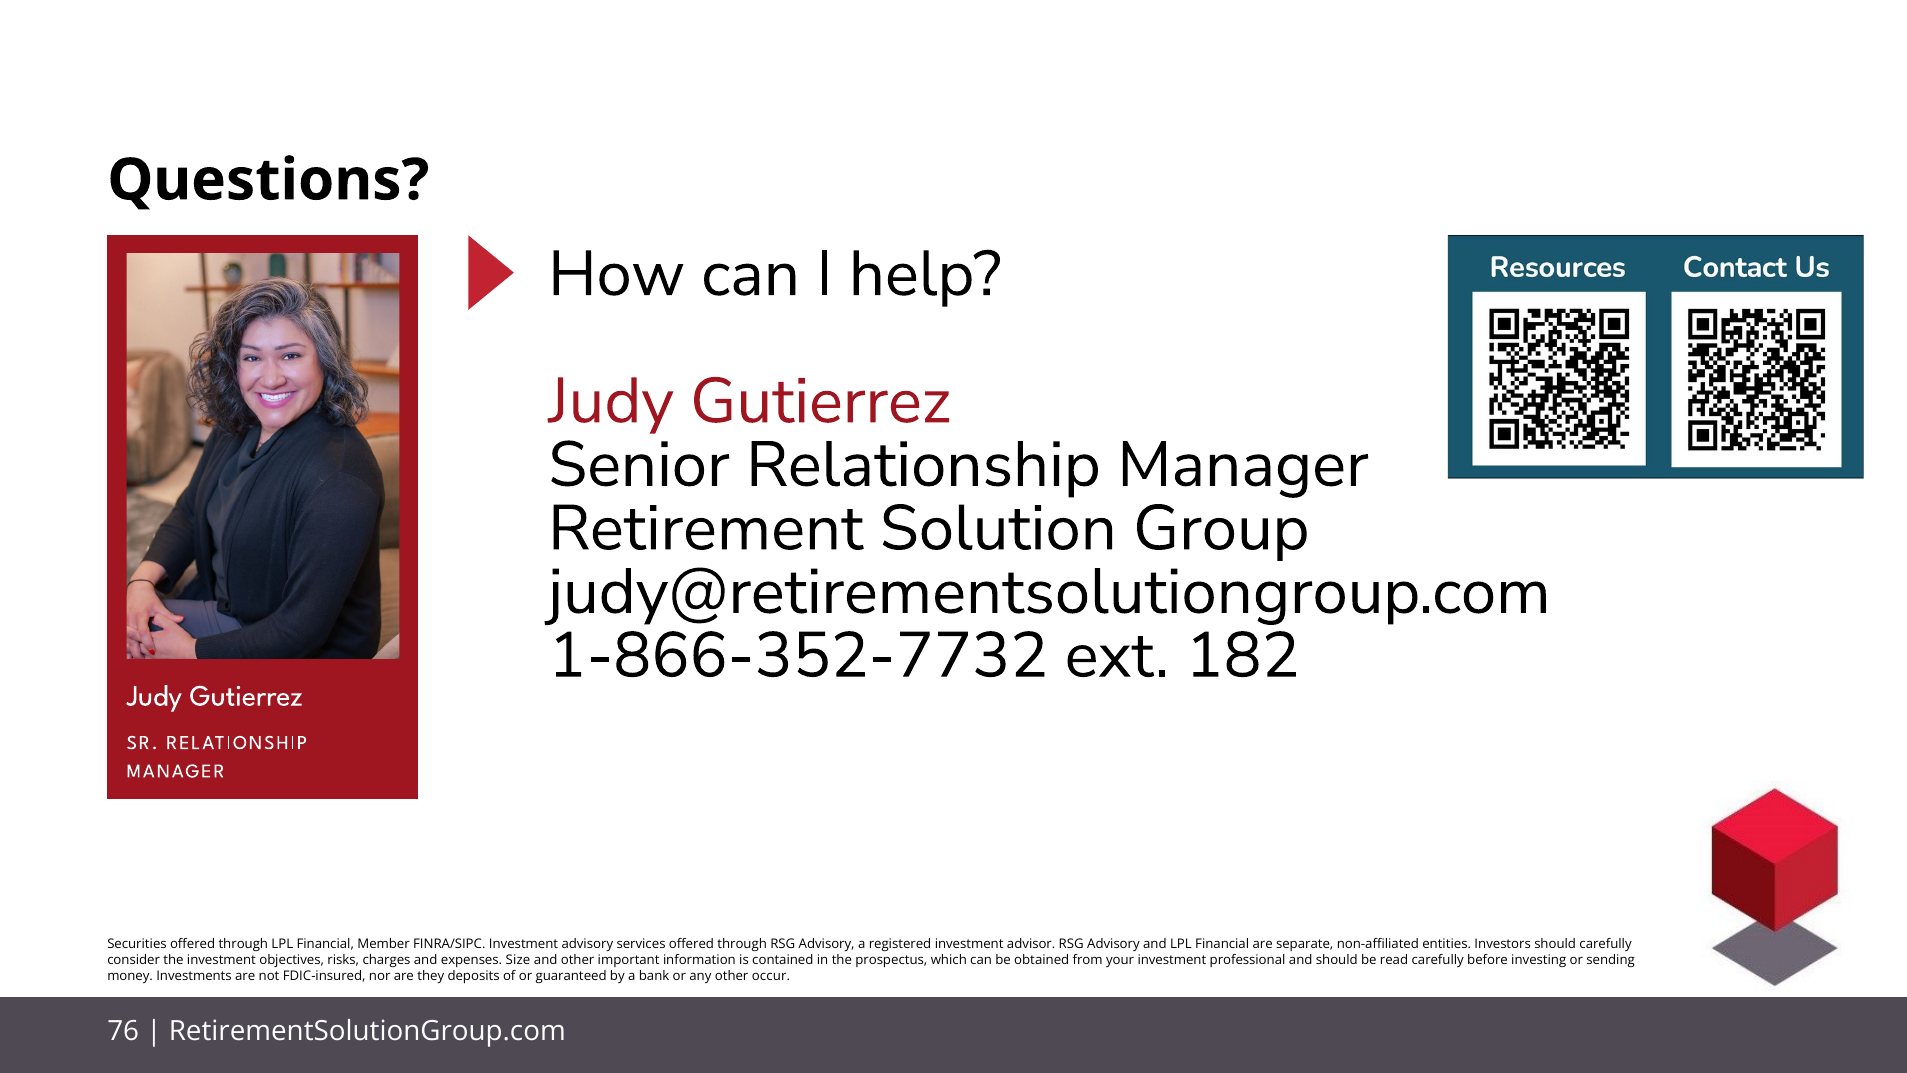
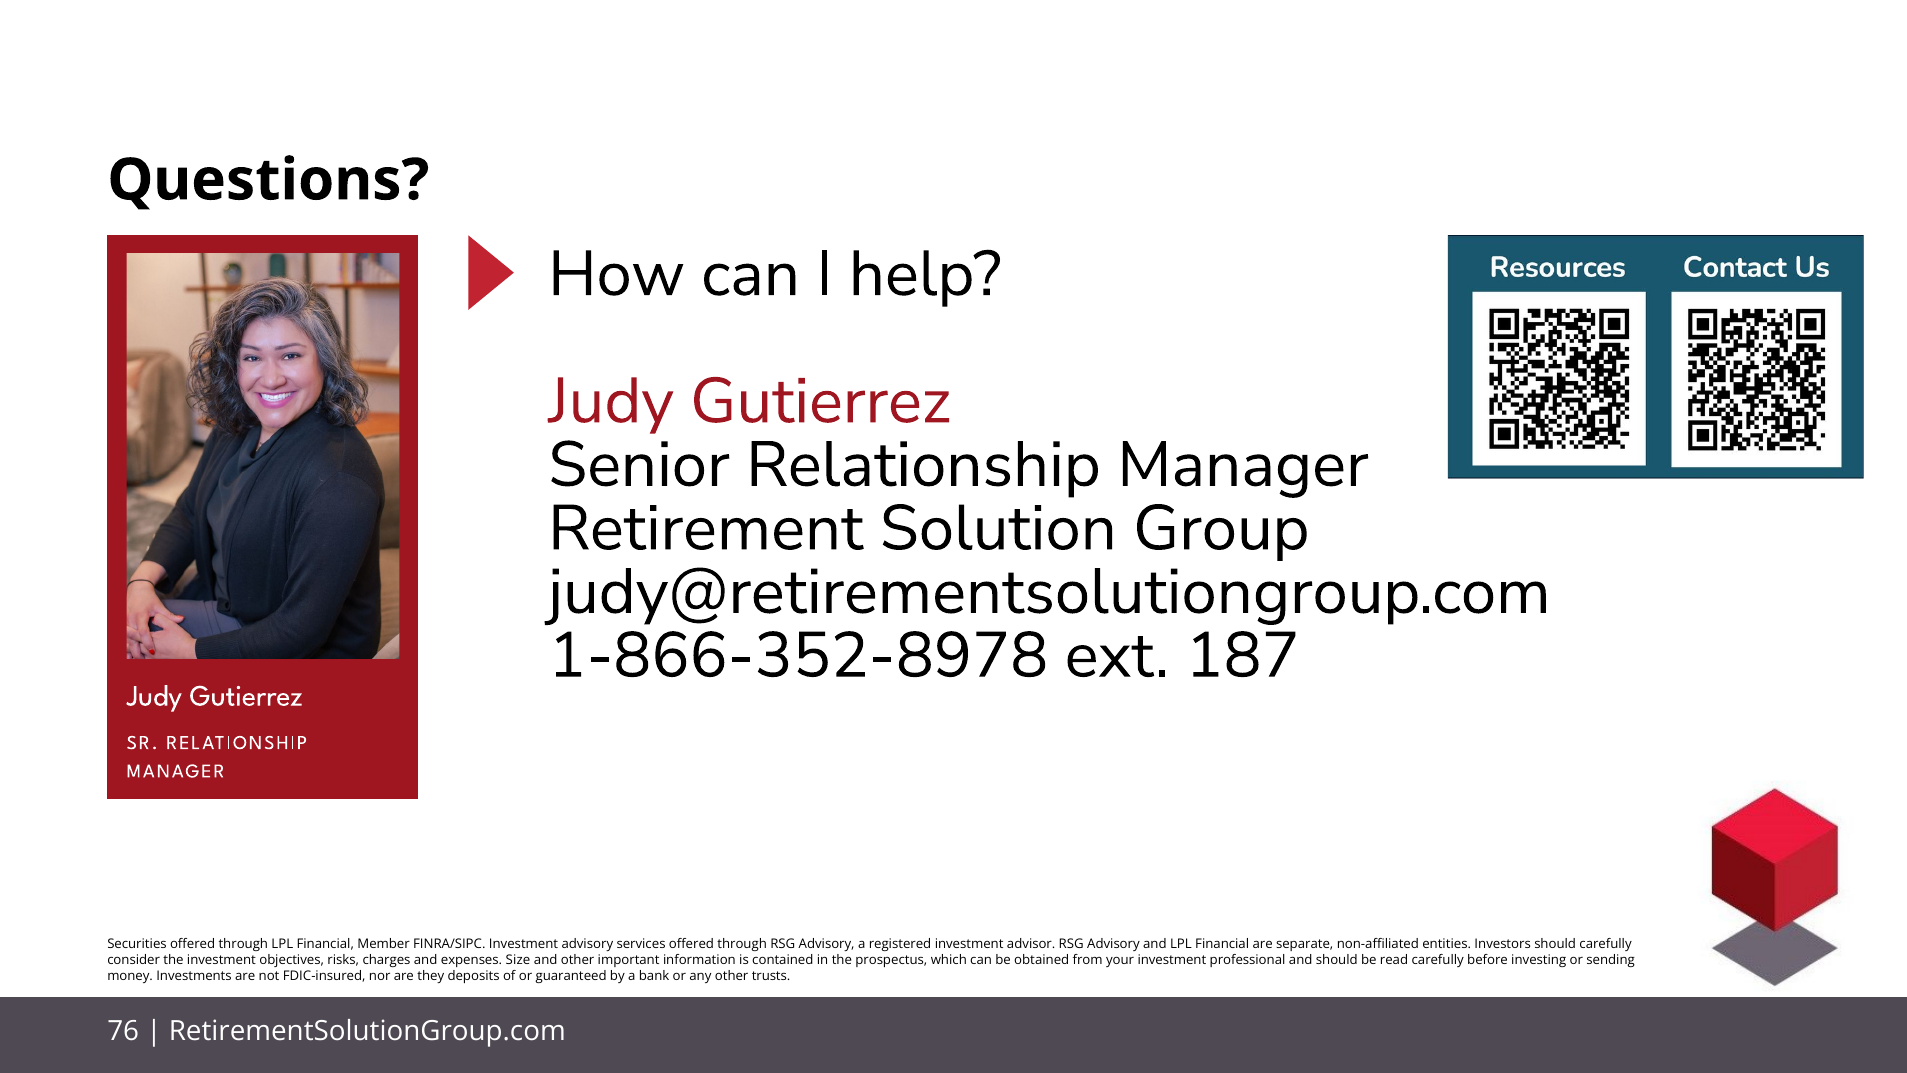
1-866-352-7732: 1-866-352-7732 -> 1-866-352-8978
182: 182 -> 187
occur: occur -> trusts
